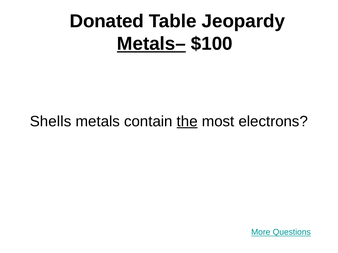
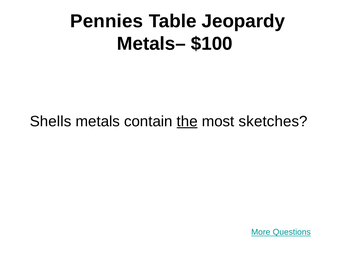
Donated: Donated -> Pennies
Metals– underline: present -> none
electrons: electrons -> sketches
